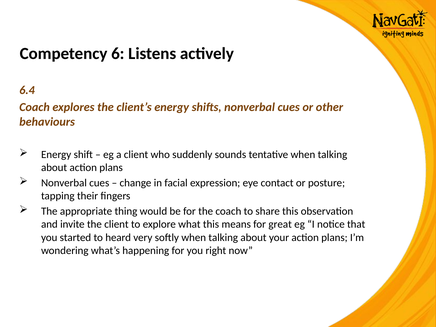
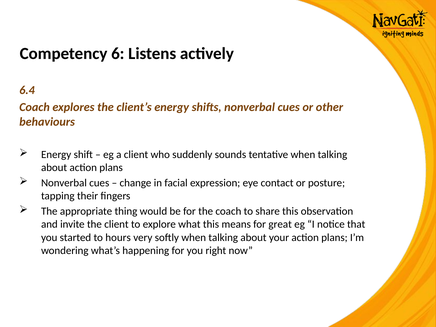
heard: heard -> hours
